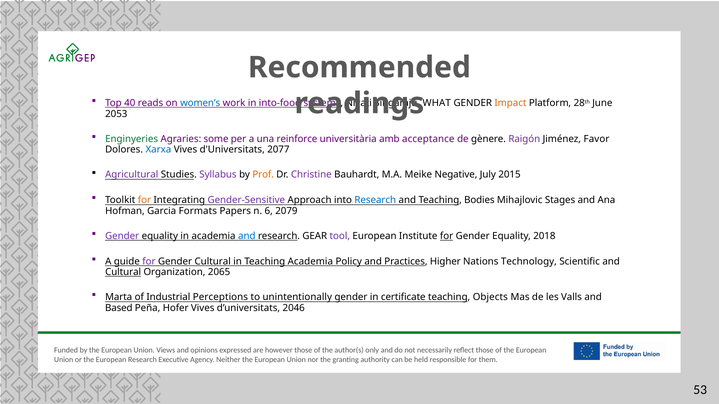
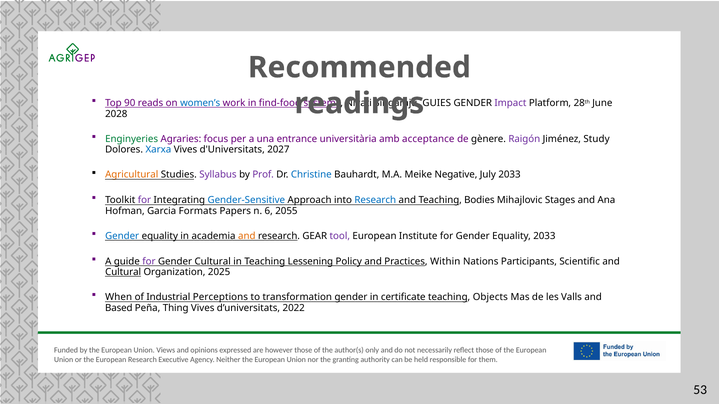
40: 40 -> 90
into-food: into-food -> find-food
WHAT: WHAT -> GUIES
Impact colour: orange -> purple
2053: 2053 -> 2028
some: some -> focus
reinforce: reinforce -> entrance
Favor: Favor -> Study
2077: 2077 -> 2027
Agricultural colour: purple -> orange
Prof colour: orange -> purple
Christine colour: purple -> blue
July 2015: 2015 -> 2033
for at (144, 200) colour: orange -> purple
Gender-Sensitive colour: purple -> blue
2079: 2079 -> 2055
Gender at (122, 236) colour: purple -> blue
and at (247, 236) colour: blue -> orange
for at (447, 236) underline: present -> none
Equality 2018: 2018 -> 2033
Teaching Academia: Academia -> Lessening
Higher: Higher -> Within
Technology: Technology -> Participants
2065: 2065 -> 2025
Marta: Marta -> When
unintentionally: unintentionally -> transformation
Hofer: Hofer -> Thing
2046: 2046 -> 2022
